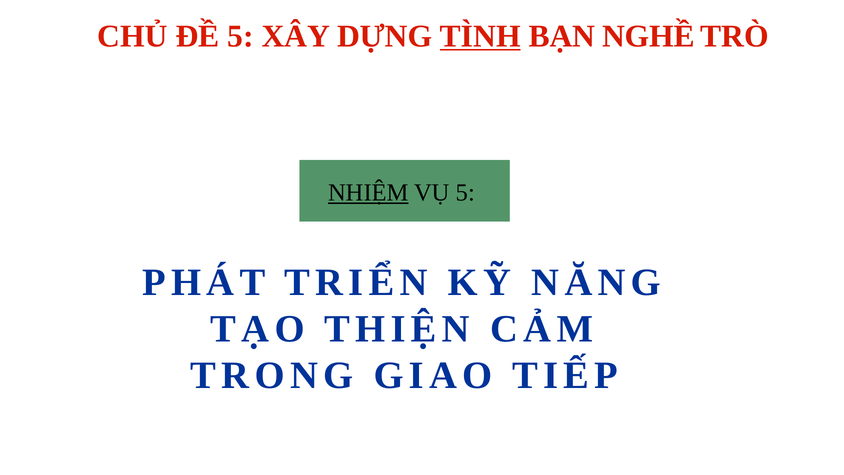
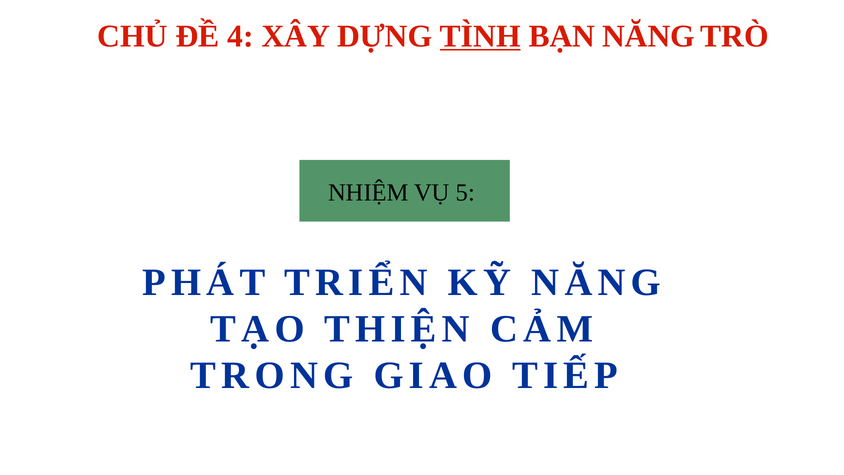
ĐỀ 5: 5 -> 4
BẠN NGHỀ: NGHỀ -> NĂNG
NHIỆM underline: present -> none
